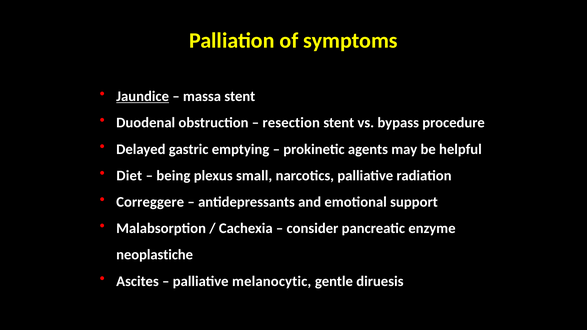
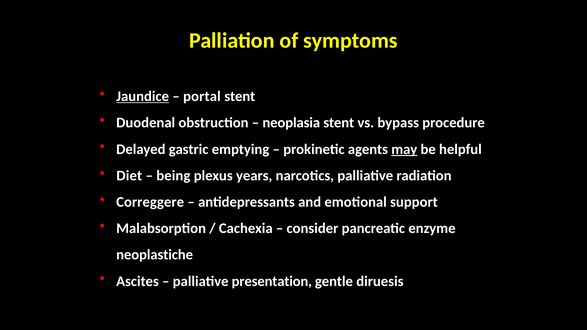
massa: massa -> portal
resection: resection -> neoplasia
may underline: none -> present
small: small -> years
melanocytic: melanocytic -> presentation
